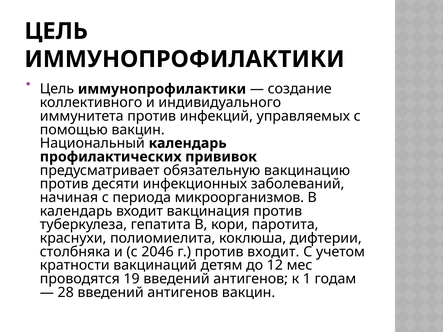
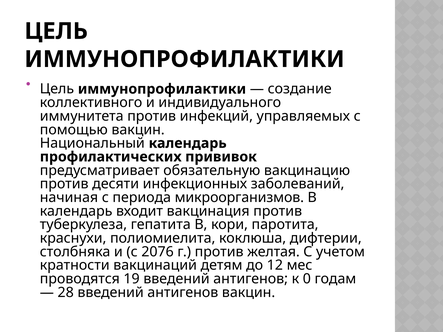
2046: 2046 -> 2076
против входит: входит -> желтая
1: 1 -> 0
